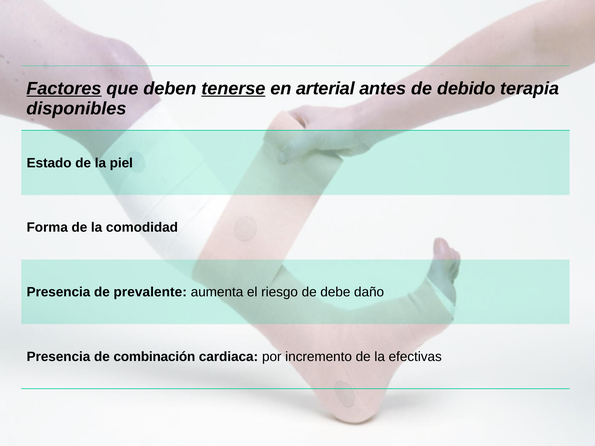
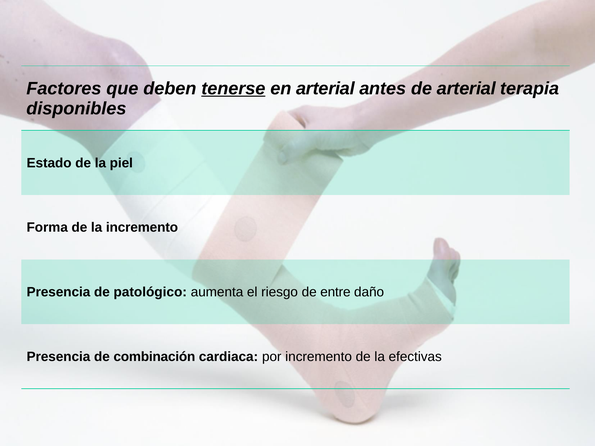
Factores underline: present -> none
de debido: debido -> arterial
la comodidad: comodidad -> incremento
prevalente: prevalente -> patológico
debe: debe -> entre
